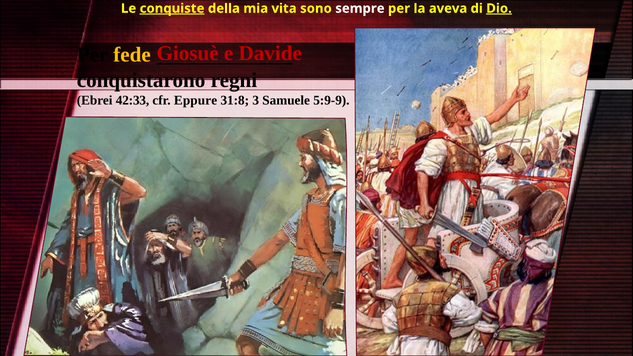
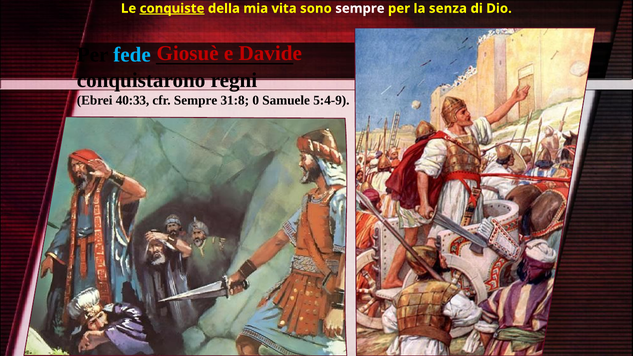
aveva: aveva -> senza
Dio underline: present -> none
fede colour: yellow -> light blue
42:33: 42:33 -> 40:33
cfr Eppure: Eppure -> Sempre
3: 3 -> 0
5:9-9: 5:9-9 -> 5:4-9
